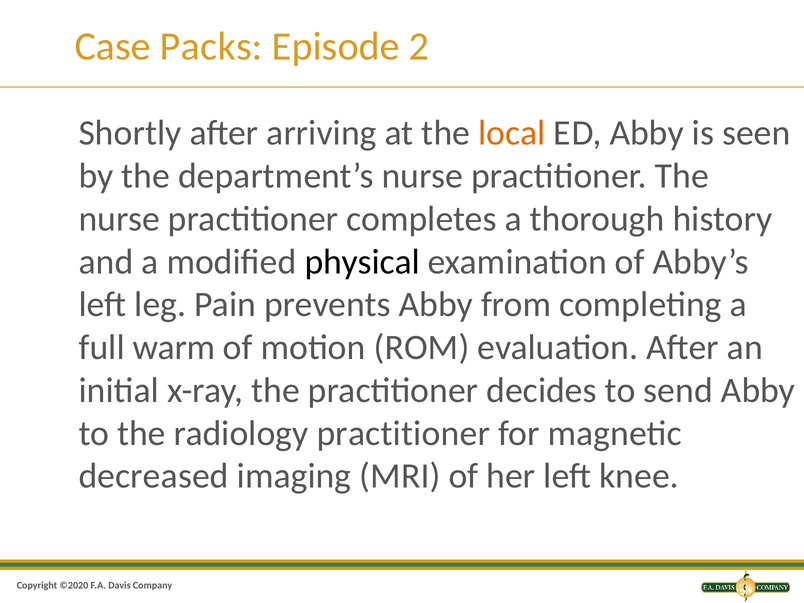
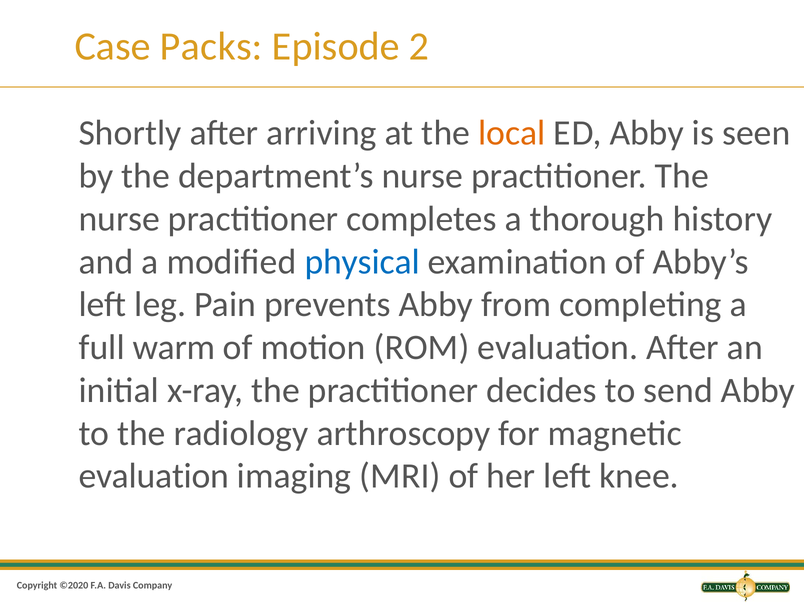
physical colour: black -> blue
radiology practitioner: practitioner -> arthroscopy
decreased at (154, 476): decreased -> evaluation
